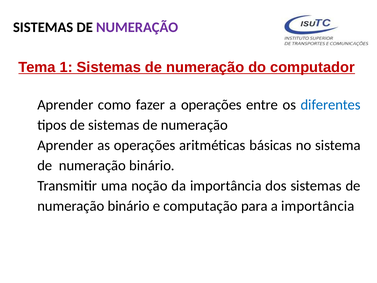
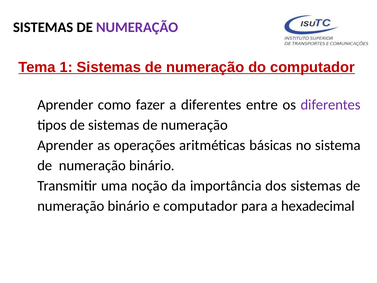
a operações: operações -> diferentes
diferentes at (331, 105) colour: blue -> purple
e computação: computação -> computador
a importância: importância -> hexadecimal
